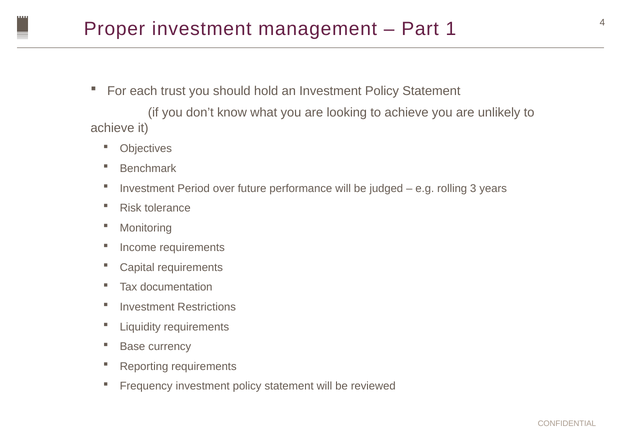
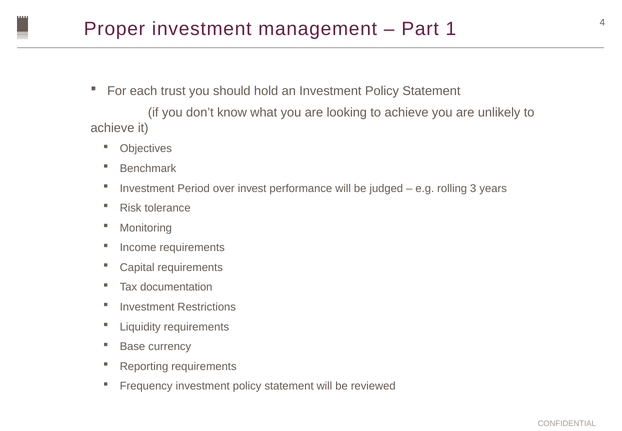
future: future -> invest
